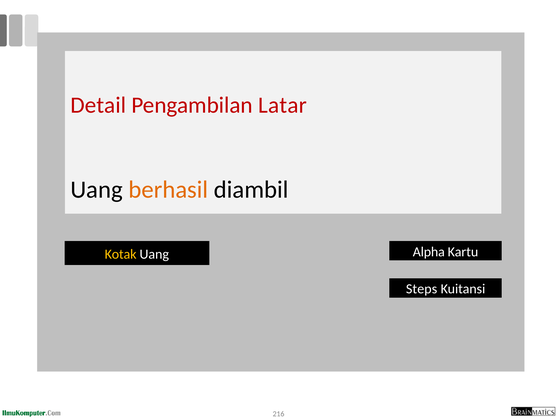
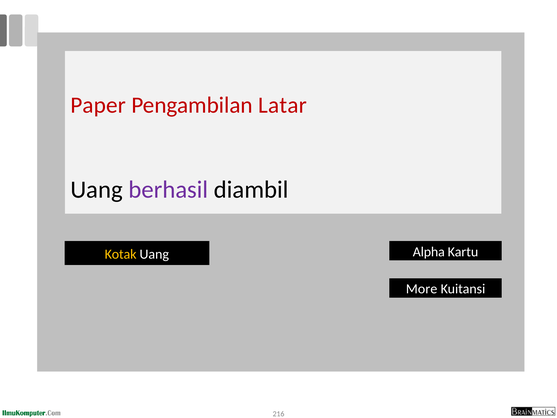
Detail: Detail -> Paper
berhasil colour: orange -> purple
Steps: Steps -> More
